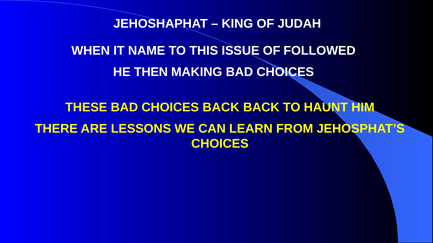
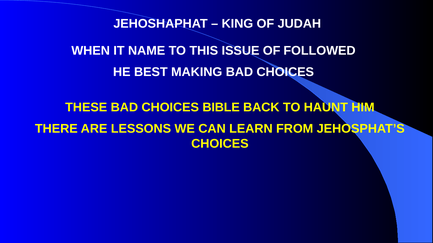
THEN: THEN -> BEST
CHOICES BACK: BACK -> BIBLE
